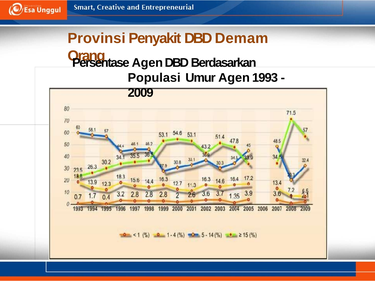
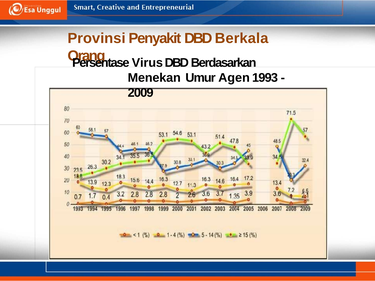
Demam: Demam -> Berkala
Agen at (147, 63): Agen -> Virus
Populasi: Populasi -> Menekan
